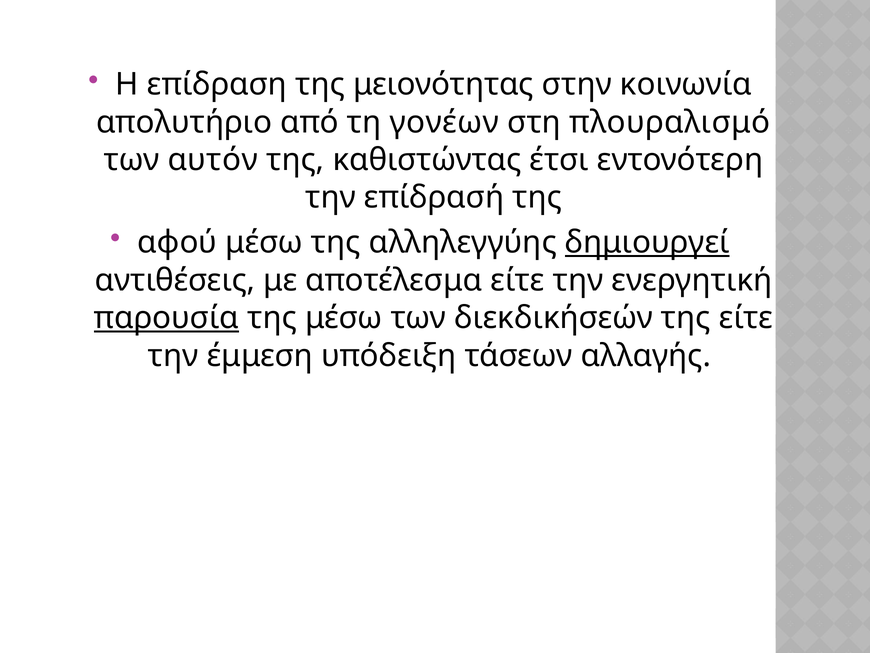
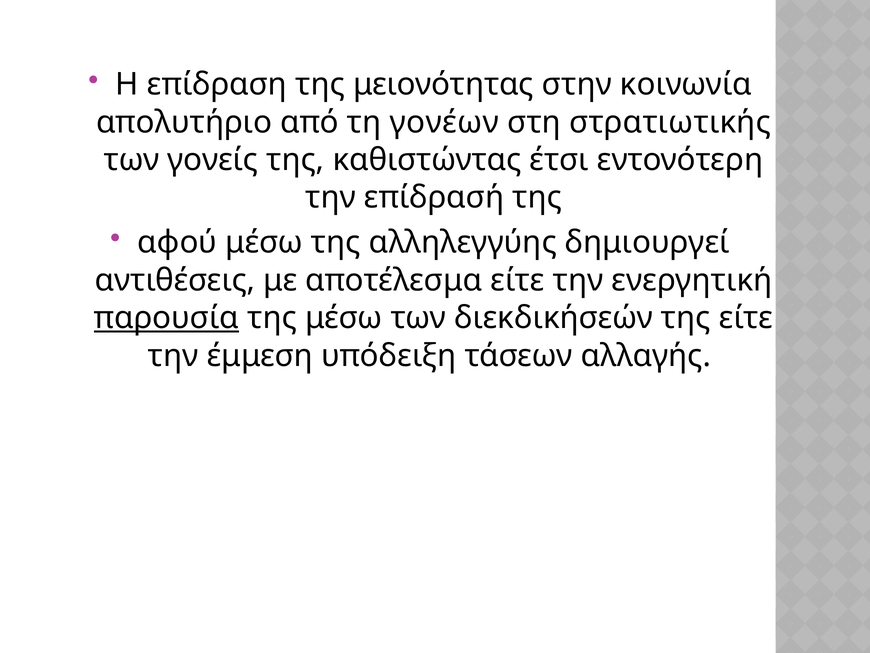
πλουραλισμό: πλουραλισμό -> στρατιωτικής
αυτόν: αυτόν -> γονείς
δημιουργεί underline: present -> none
